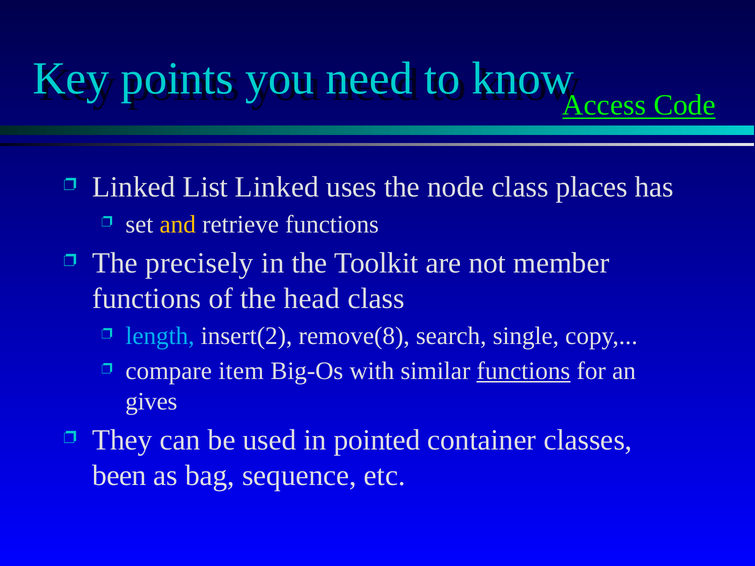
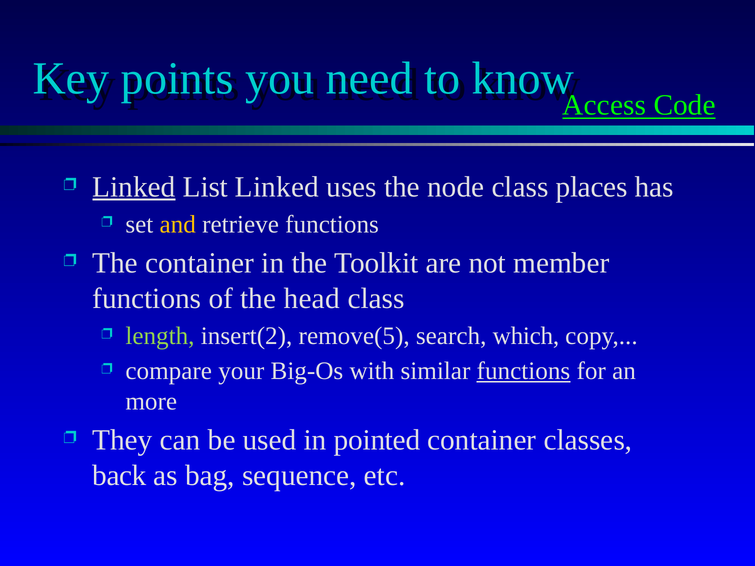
Linked at (134, 187) underline: none -> present
The precisely: precisely -> container
length colour: light blue -> light green
remove(8: remove(8 -> remove(5
single: single -> which
item: item -> your
gives: gives -> more
been: been -> back
